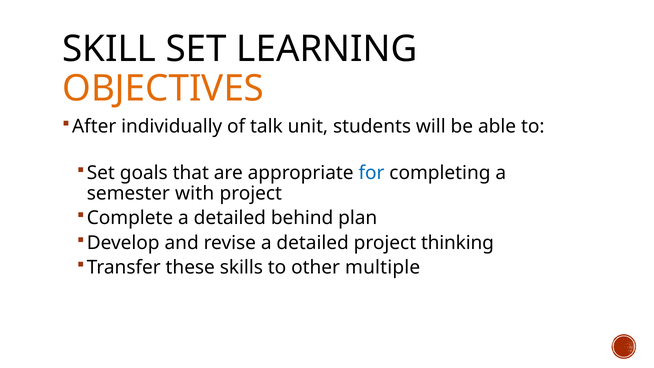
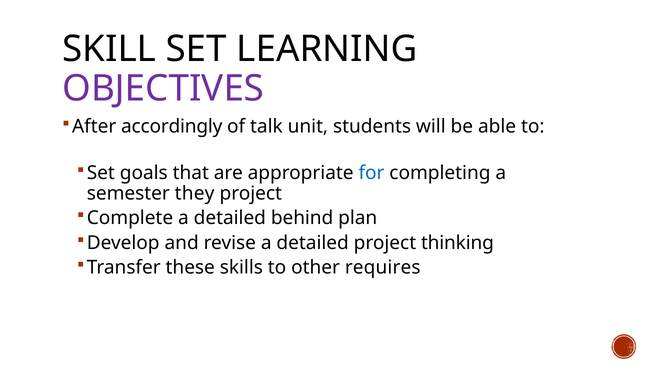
OBJECTIVES colour: orange -> purple
individually: individually -> accordingly
with: with -> they
multiple: multiple -> requires
